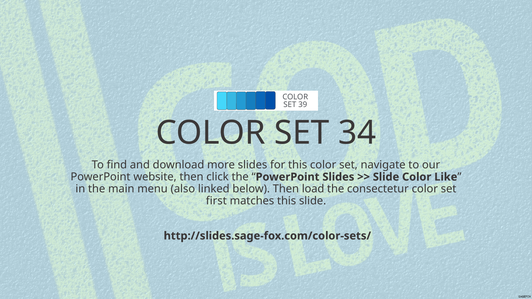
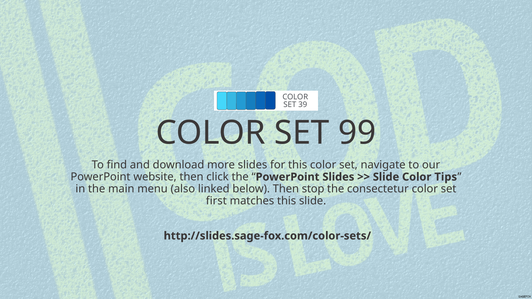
34: 34 -> 99
Like: Like -> Tips
load: load -> stop
